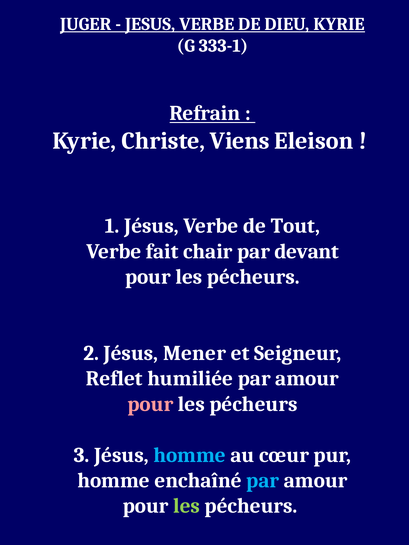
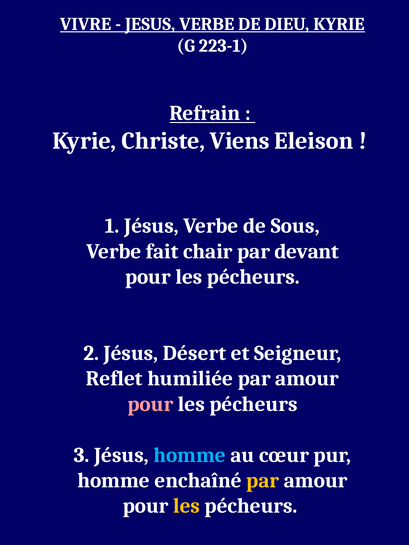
JUGER: JUGER -> VIVRE
333-1: 333-1 -> 223-1
Tout: Tout -> Sous
Mener: Mener -> Désert
par at (263, 481) colour: light blue -> yellow
les at (187, 506) colour: light green -> yellow
